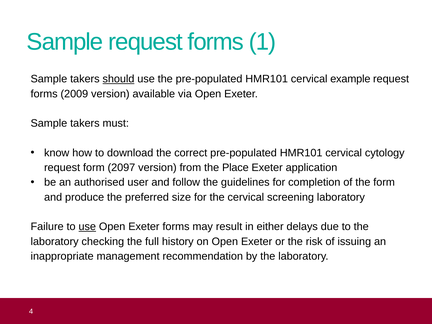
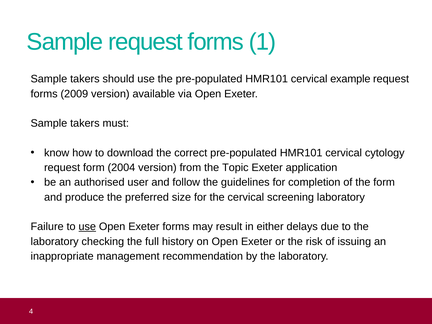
should underline: present -> none
2097: 2097 -> 2004
the Place: Place -> Topic
